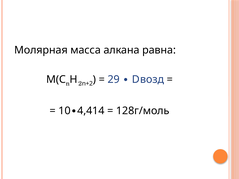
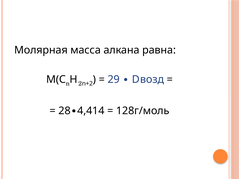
10: 10 -> 28
